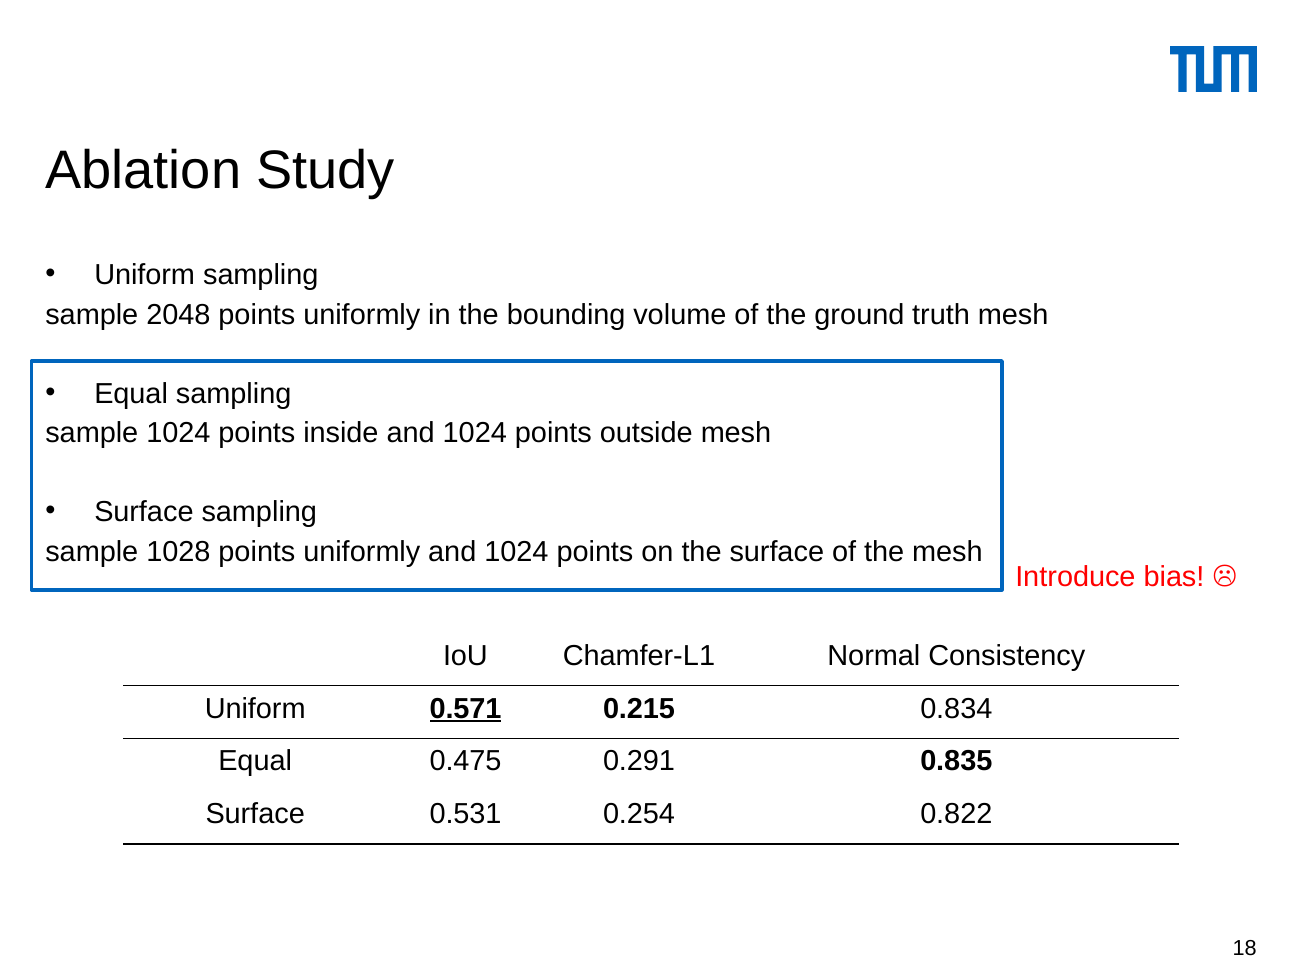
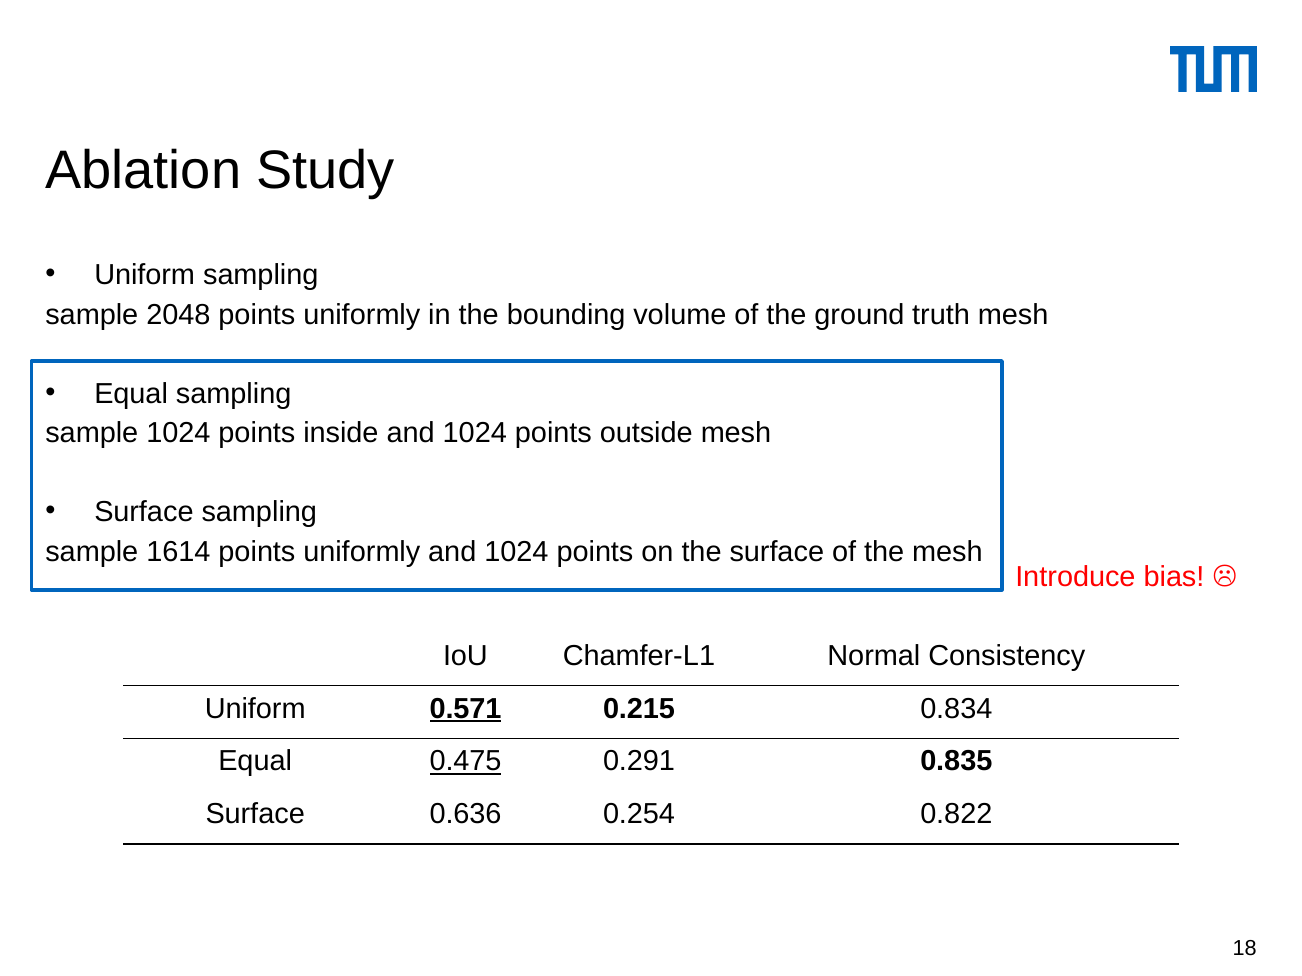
1028: 1028 -> 1614
0.475 underline: none -> present
0.531: 0.531 -> 0.636
